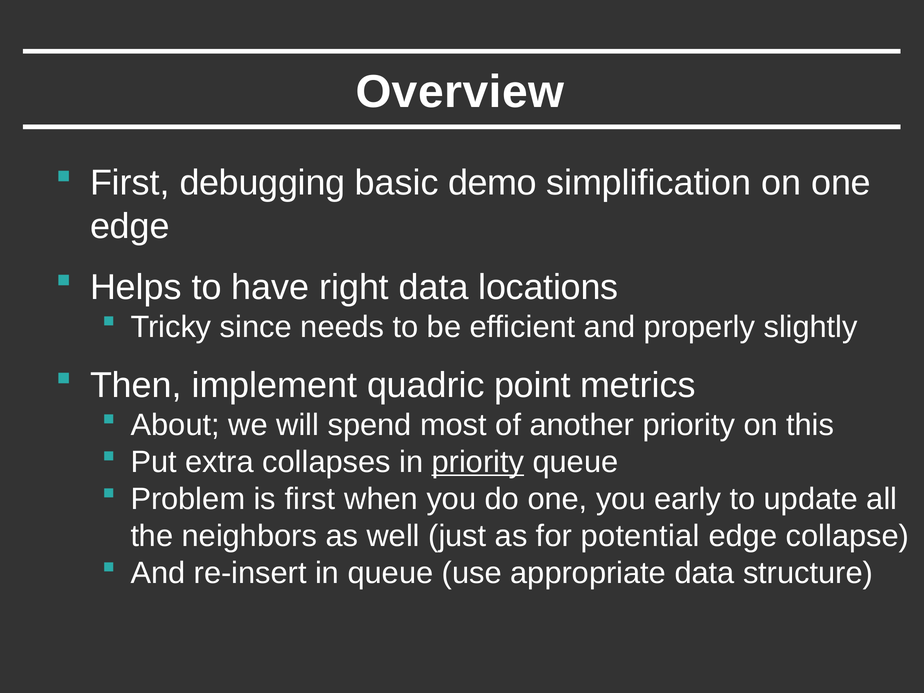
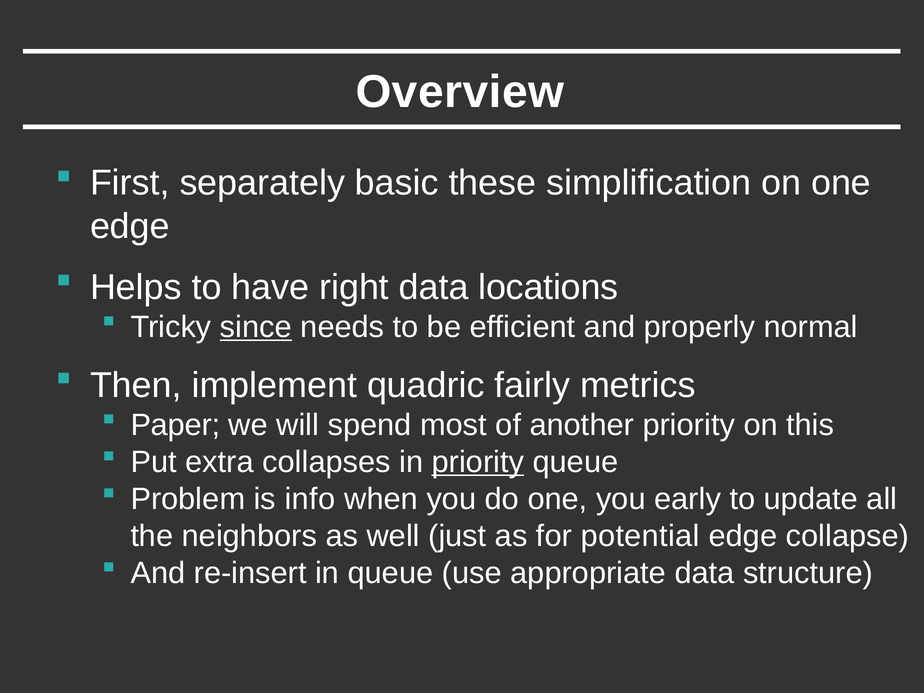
debugging: debugging -> separately
demo: demo -> these
since underline: none -> present
slightly: slightly -> normal
point: point -> fairly
About: About -> Paper
is first: first -> info
